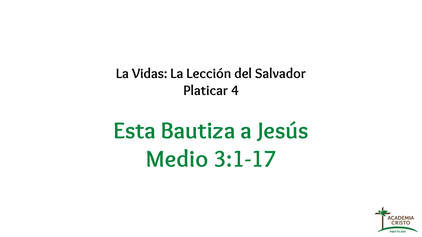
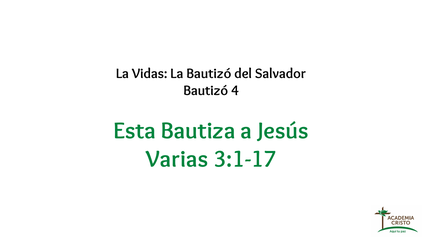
La Lección: Lección -> Bautizó
Platicar at (206, 91): Platicar -> Bautizó
Medio: Medio -> Varias
